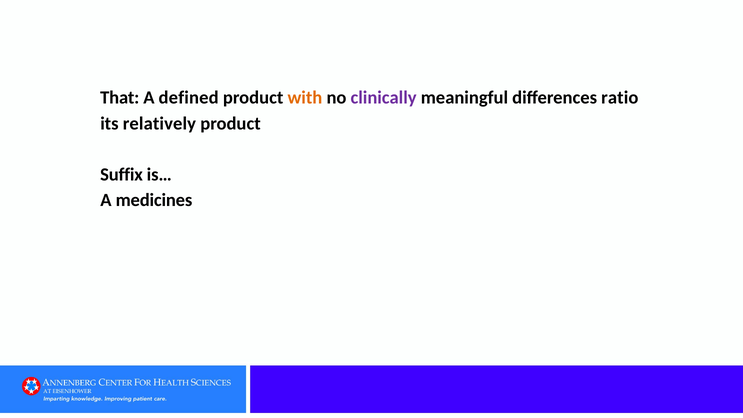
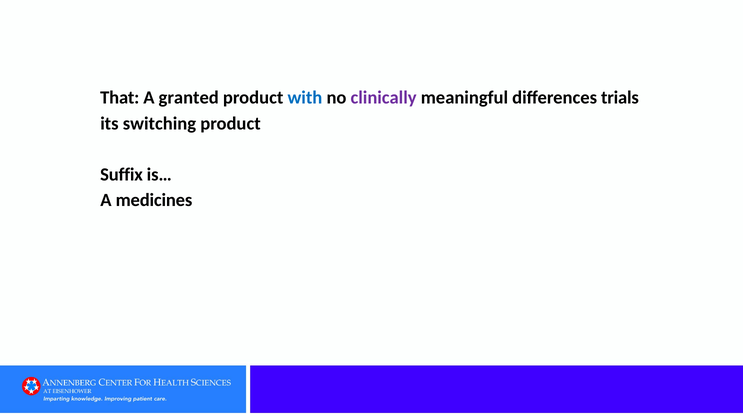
defined: defined -> granted
with colour: orange -> blue
ratio: ratio -> trials
relatively: relatively -> switching
